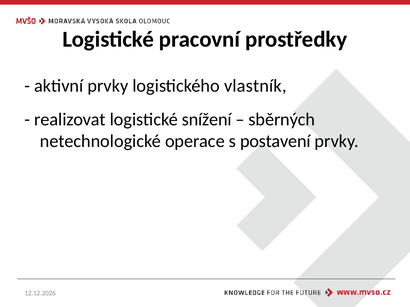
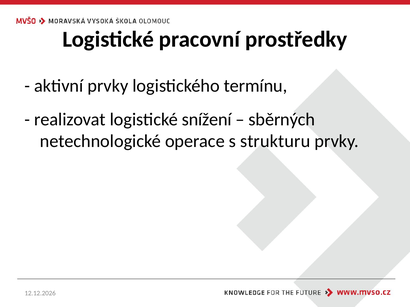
vlastník: vlastník -> termínu
postavení: postavení -> strukturu
